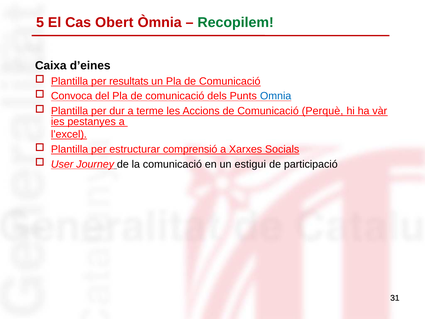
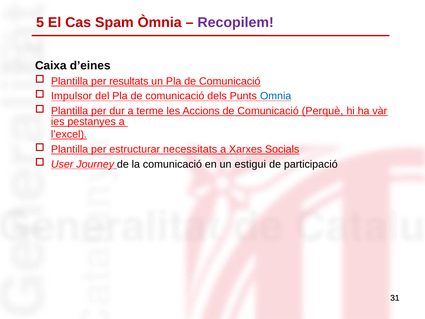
Obert: Obert -> Spam
Recopilem colour: green -> purple
Convoca: Convoca -> Impulsor
comprensió: comprensió -> necessitats
